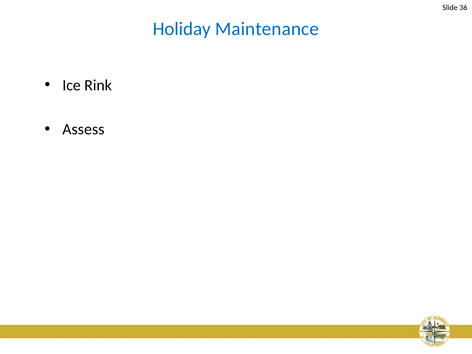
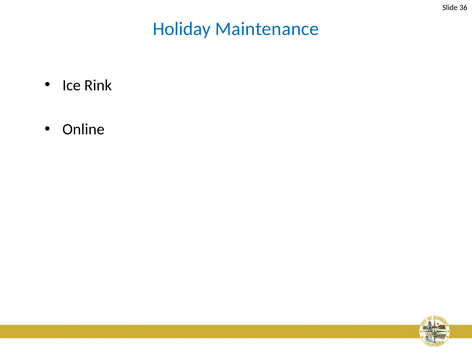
Assess: Assess -> Online
